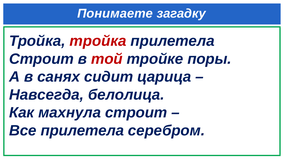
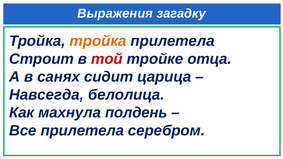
Понимаете: Понимаете -> Выражения
тройка at (98, 41) colour: red -> orange
поры: поры -> отца
махнула строит: строит -> полдень
